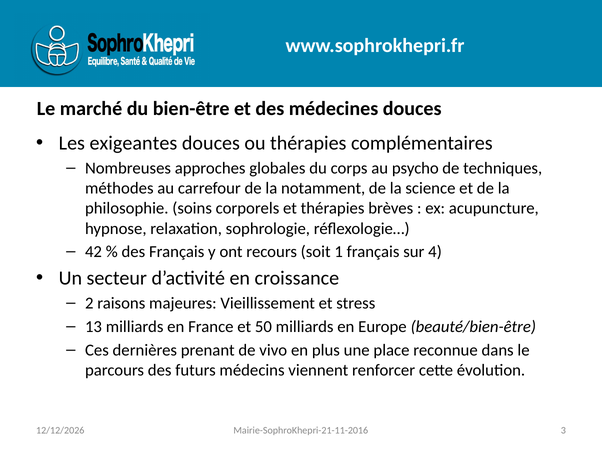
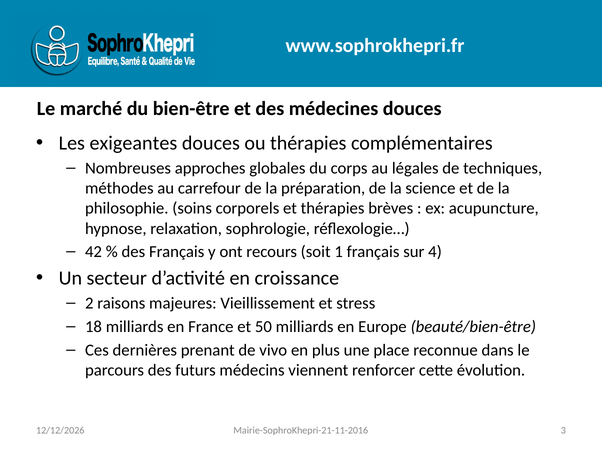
psycho: psycho -> légales
notamment: notamment -> préparation
13: 13 -> 18
